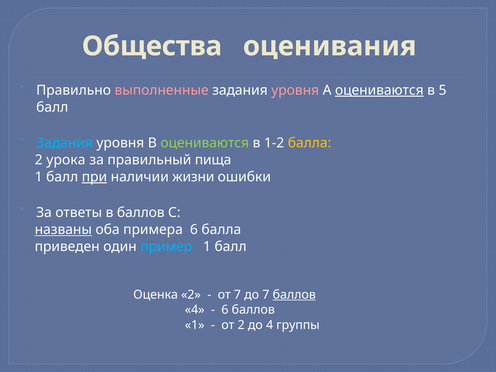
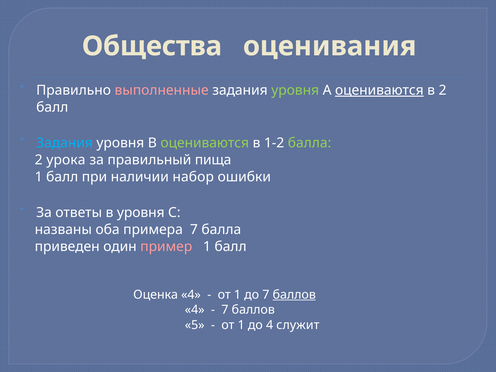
уровня at (295, 90) colour: pink -> light green
в 5: 5 -> 2
балла at (310, 143) colour: yellow -> light green
при underline: present -> none
жизни: жизни -> набор
в баллов: баллов -> уровня
названы underline: present -> none
примера 6: 6 -> 7
пример colour: light blue -> pink
Оценка 2: 2 -> 4
7 at (237, 295): 7 -> 1
6 at (225, 310): 6 -> 7
1 at (195, 325): 1 -> 5
2 at (241, 325): 2 -> 1
группы: группы -> служит
